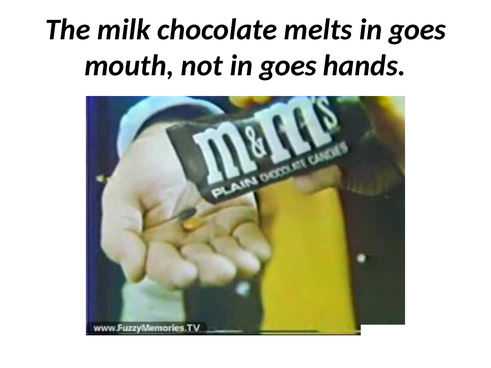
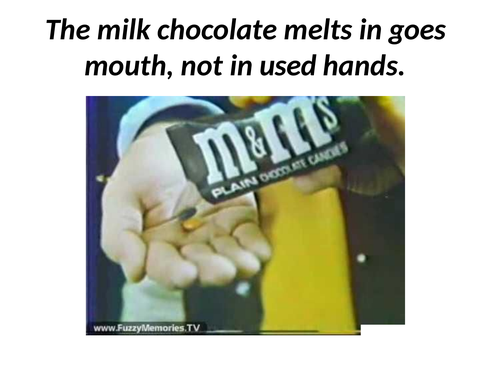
not in goes: goes -> used
